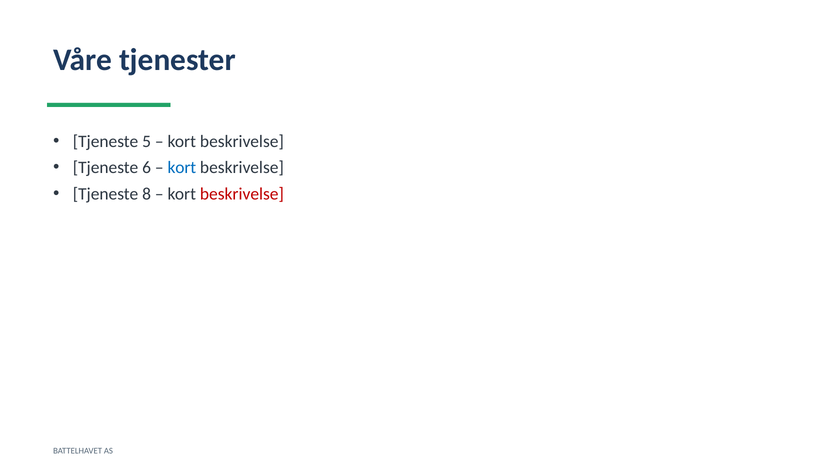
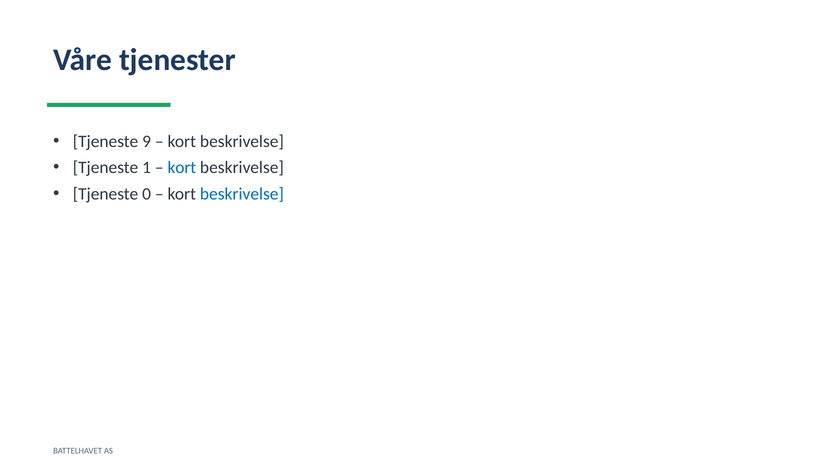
5: 5 -> 9
6: 6 -> 1
8: 8 -> 0
beskrivelse at (242, 194) colour: red -> blue
